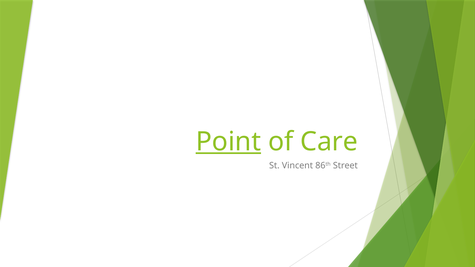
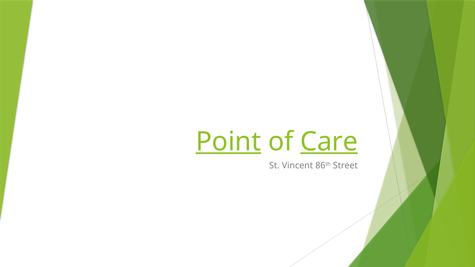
Care underline: none -> present
